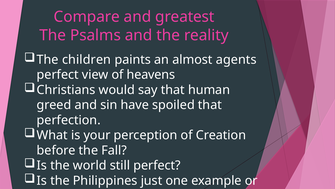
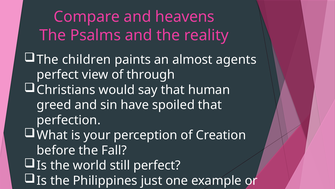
greatest: greatest -> heavens
heavens: heavens -> through
